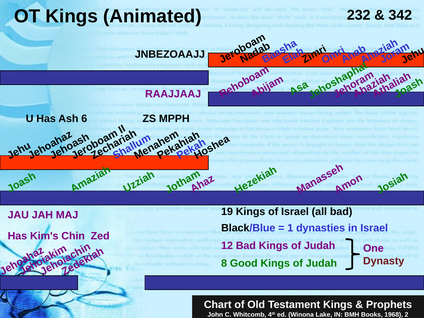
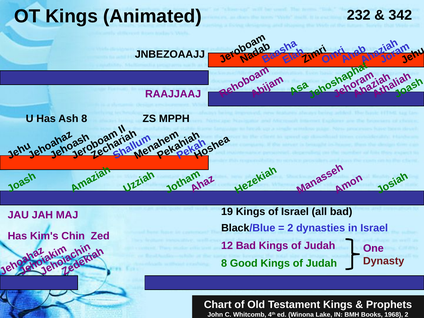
Ash 6: 6 -> 8
1 at (290, 228): 1 -> 2
